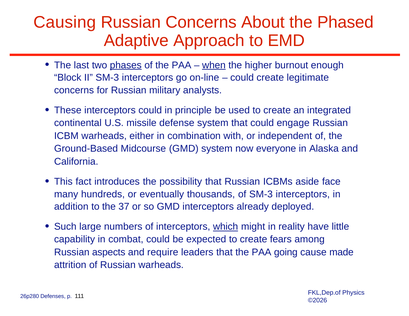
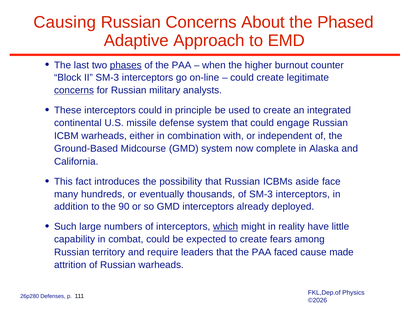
when underline: present -> none
enough: enough -> counter
concerns at (74, 90) underline: none -> present
everyone: everyone -> complete
37: 37 -> 90
aspects: aspects -> territory
going: going -> faced
